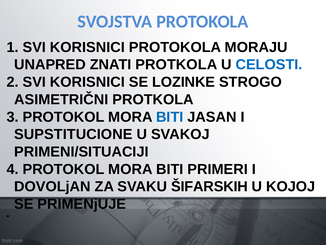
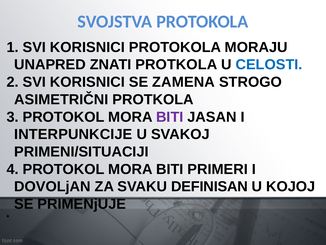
LOZINKE: LOZINKE -> ZAMENA
BITI at (170, 117) colour: blue -> purple
SUPSTITUCIONE: SUPSTITUCIONE -> INTERPUNKCIJE
ŠIFARSKIH: ŠIFARSKIH -> DEFINISAN
